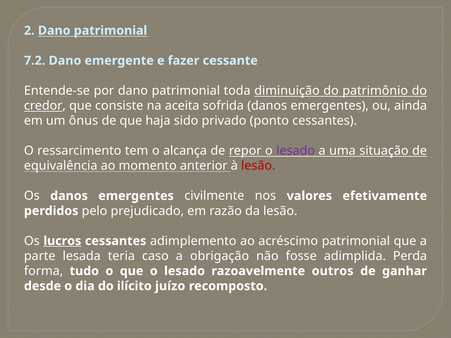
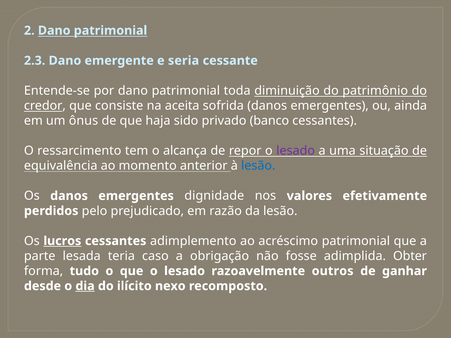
7.2: 7.2 -> 2.3
fazer: fazer -> seria
ponto: ponto -> banco
lesão at (258, 166) colour: red -> blue
civilmente: civilmente -> dignidade
Perda: Perda -> Obter
dia underline: none -> present
juízo: juízo -> nexo
